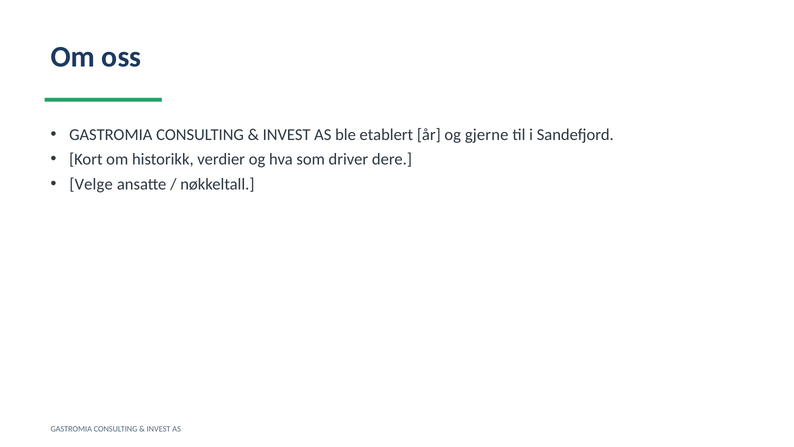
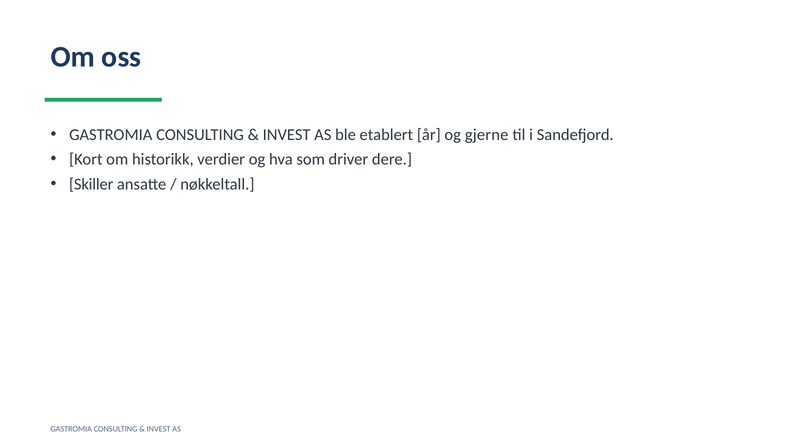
Velge: Velge -> Skiller
